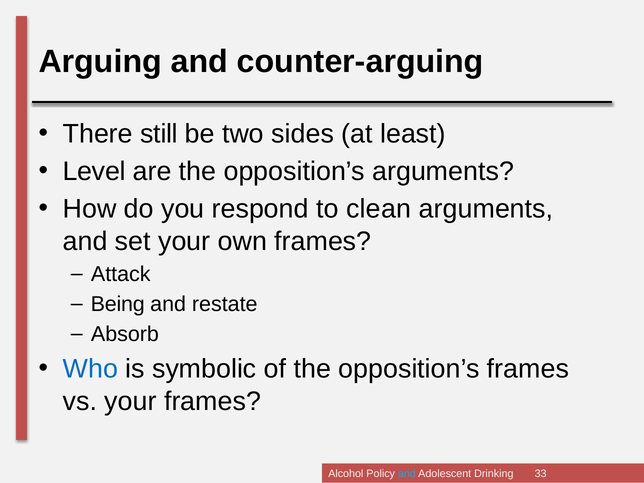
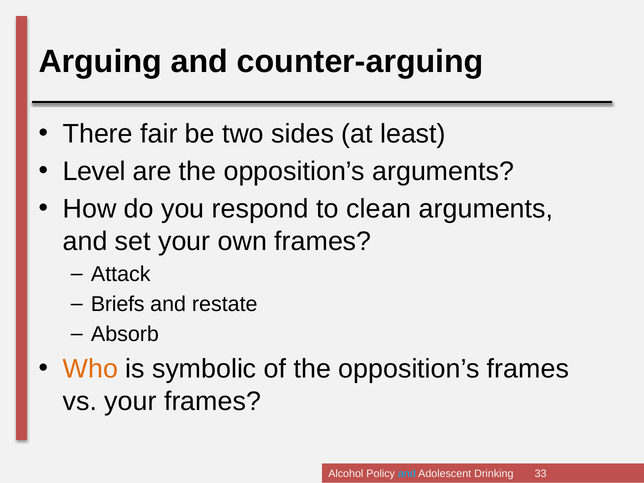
still: still -> fair
Being: Being -> Briefs
Who colour: blue -> orange
